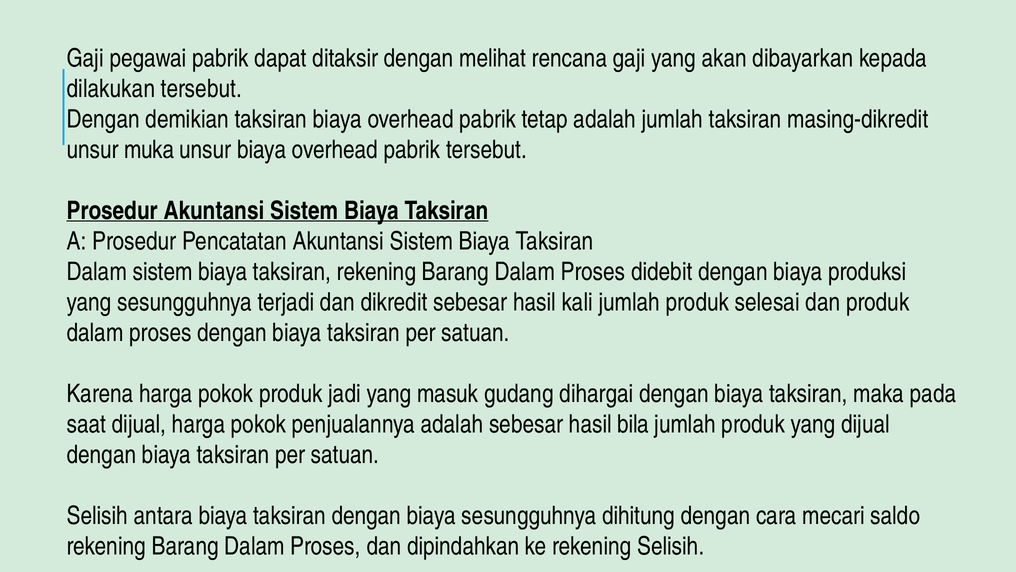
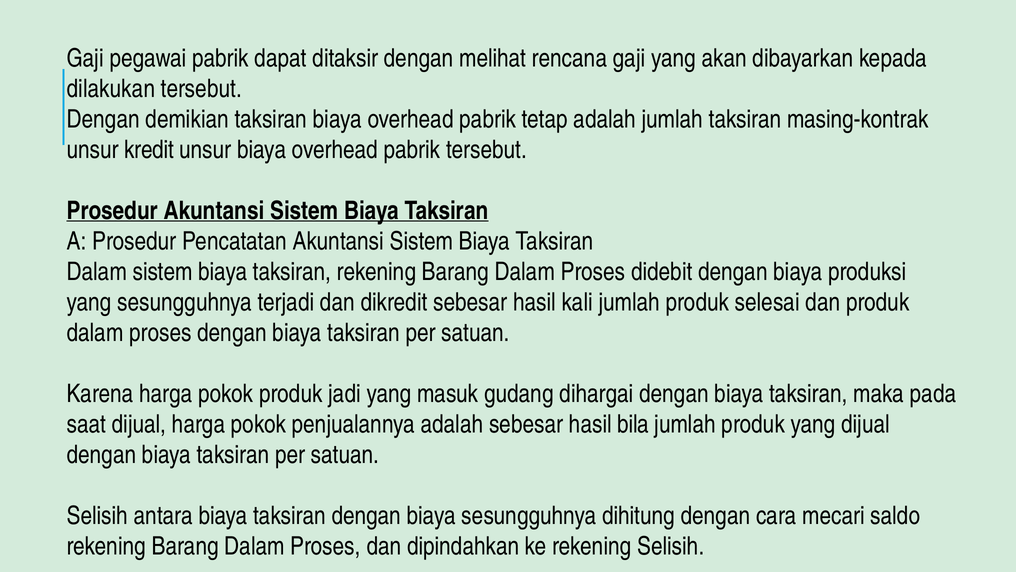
masing-dikredit: masing-dikredit -> masing-kontrak
muka: muka -> kredit
